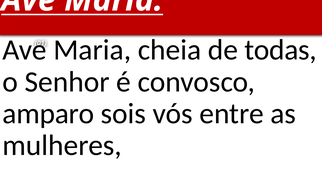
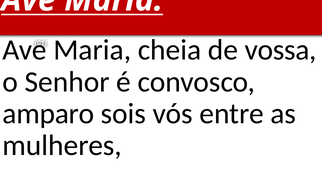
todas: todas -> vossa
